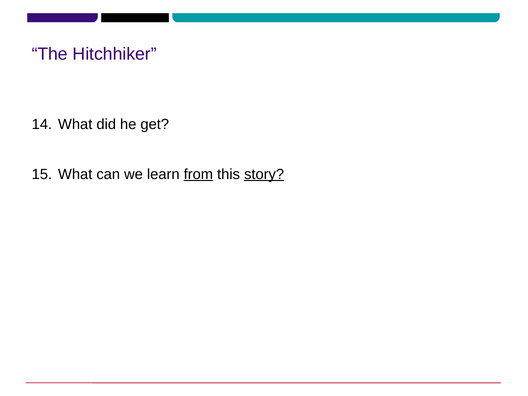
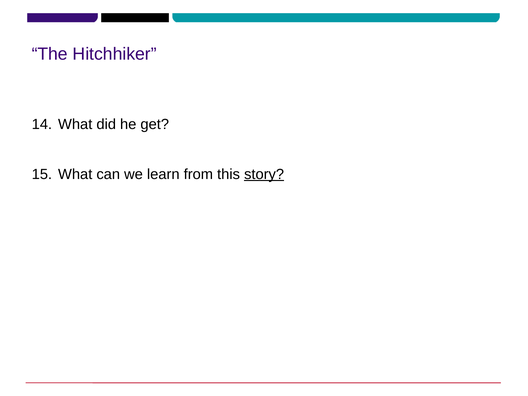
from underline: present -> none
